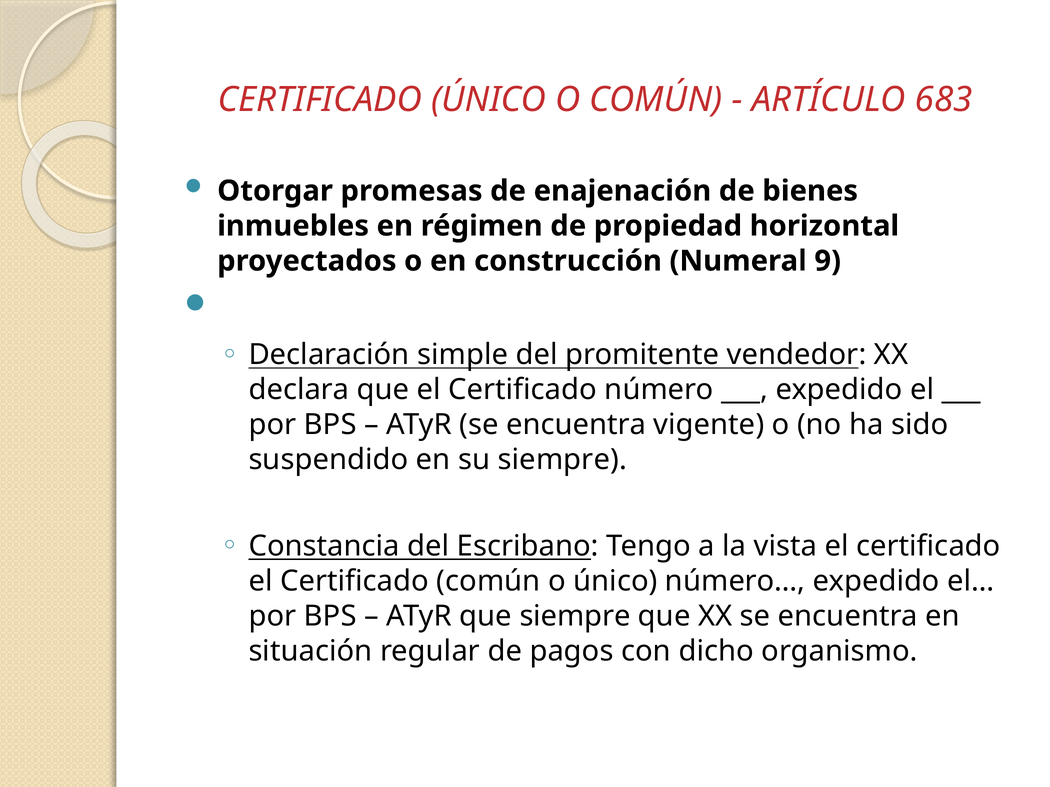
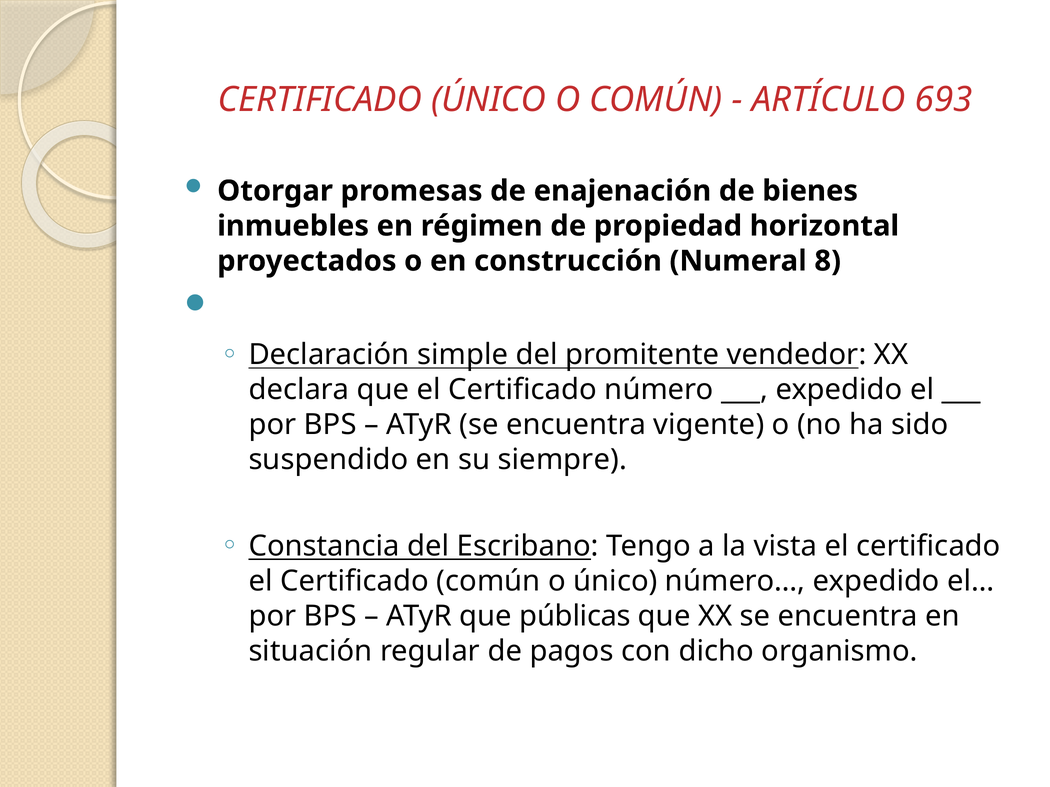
683: 683 -> 693
9: 9 -> 8
que siempre: siempre -> públicas
